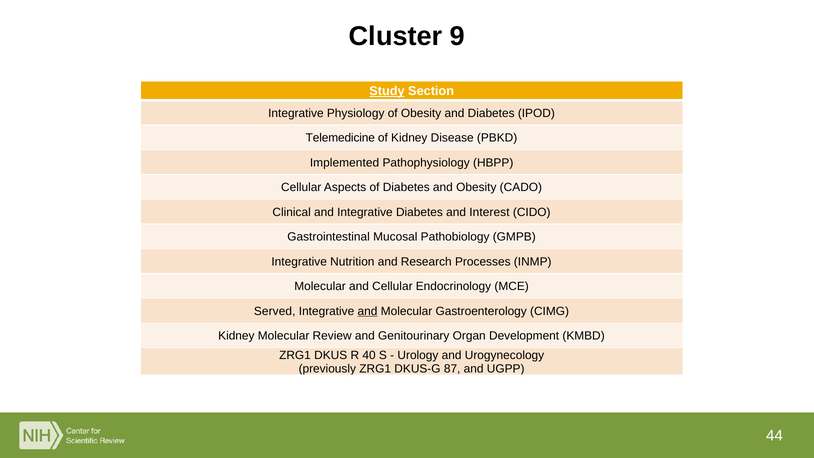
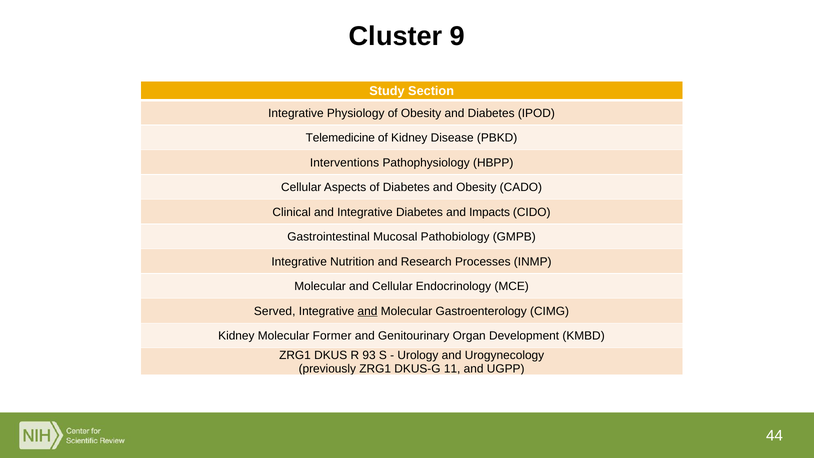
Study underline: present -> none
Implemented: Implemented -> Interventions
Interest: Interest -> Impacts
Review: Review -> Former
40: 40 -> 93
87: 87 -> 11
